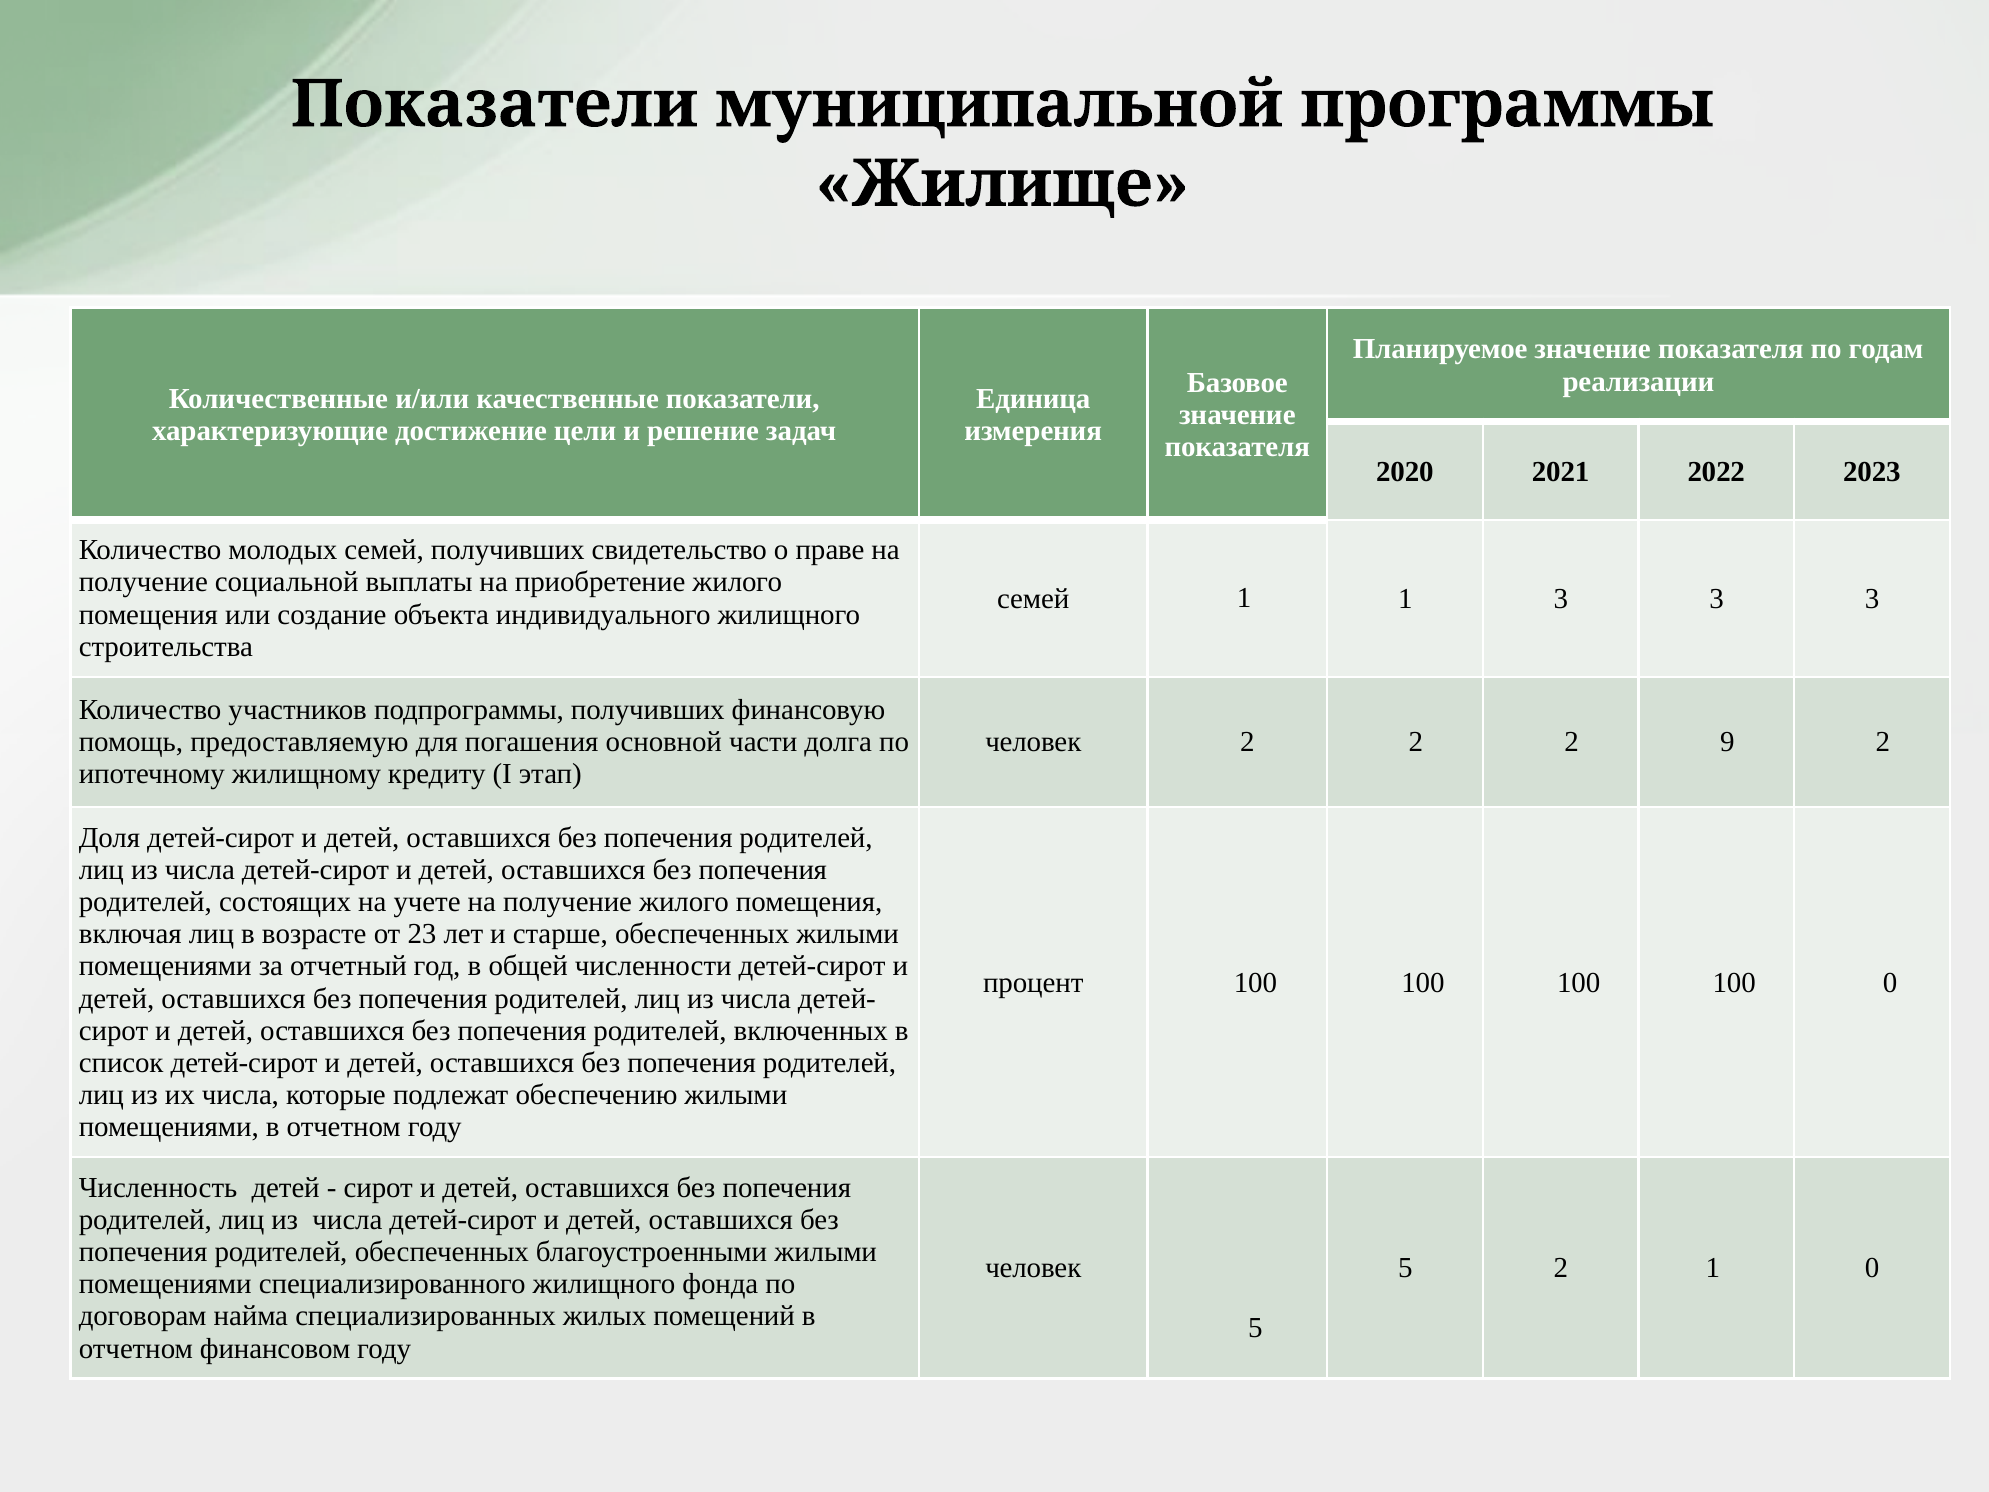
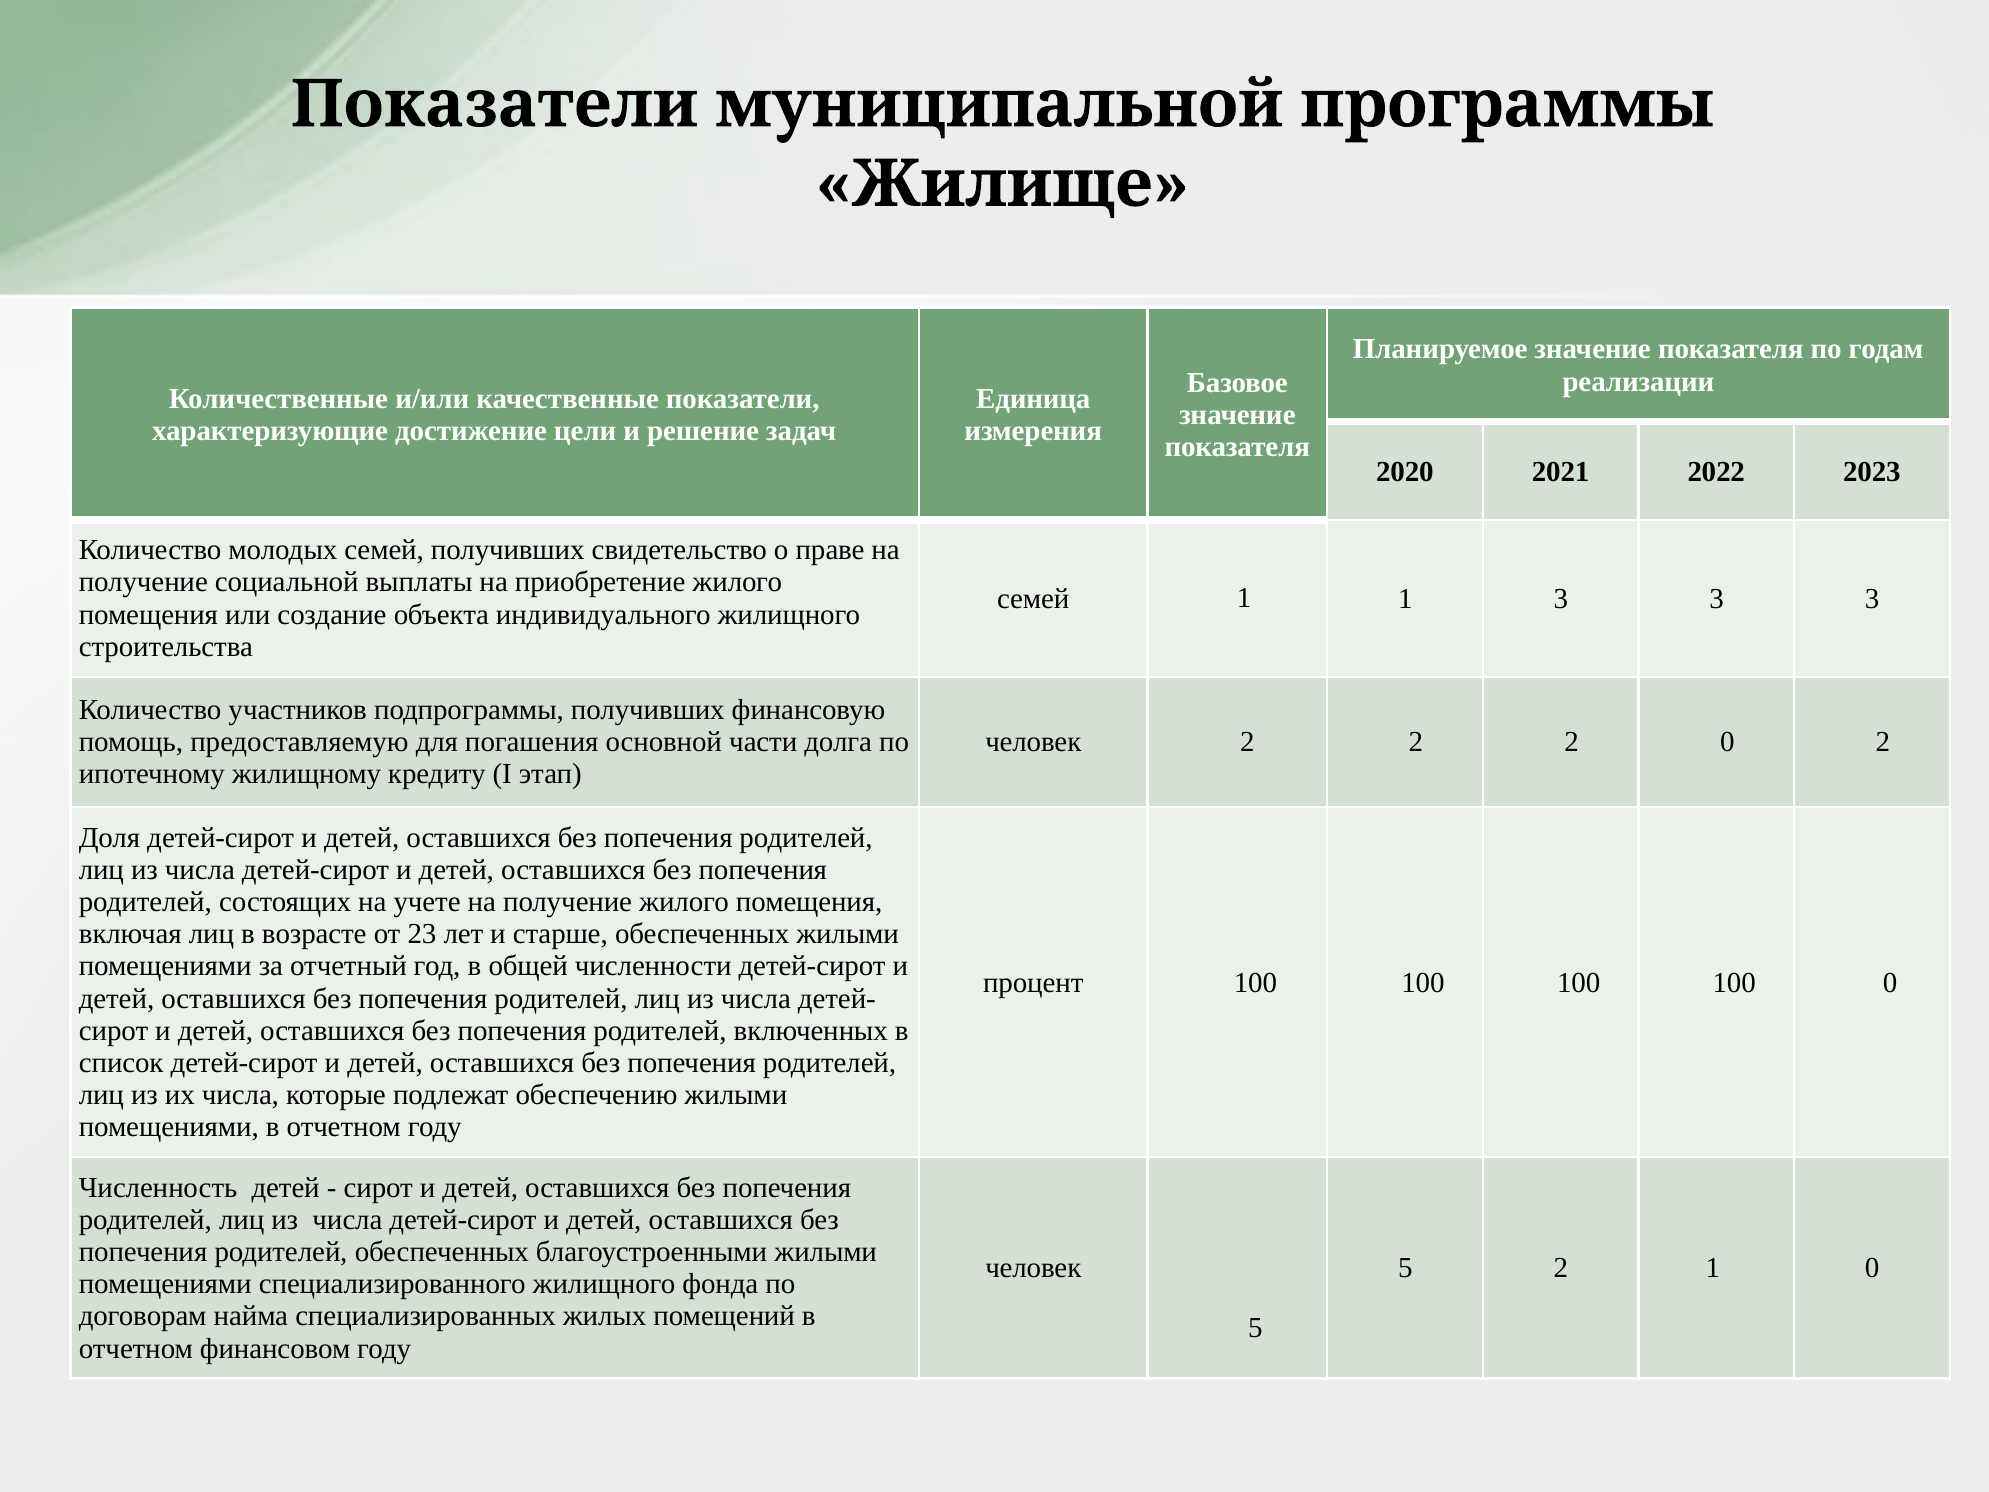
2 9: 9 -> 0
